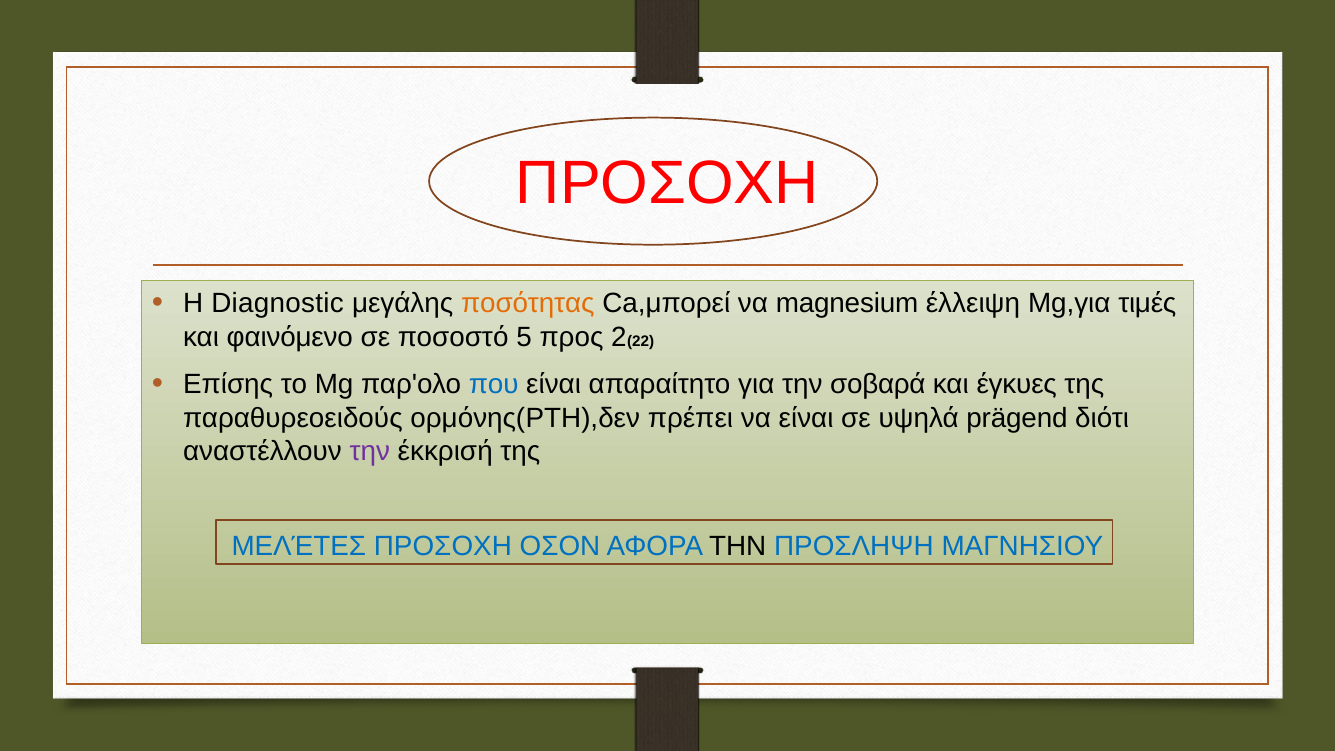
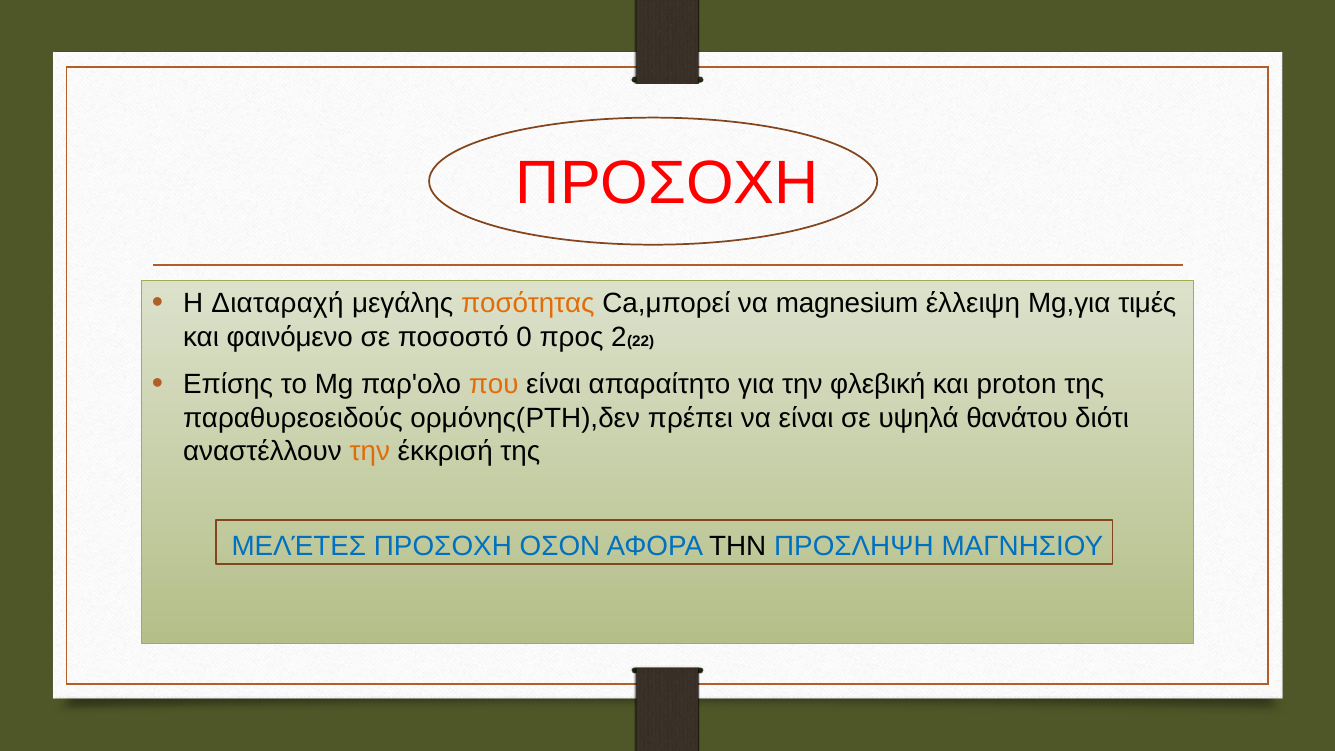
Diagnostic: Diagnostic -> Διαταραχή
5: 5 -> 0
που colour: blue -> orange
σοβαρά: σοβαρά -> φλεβική
έγκυες: έγκυες -> proton
prägend: prägend -> θανάτου
την at (370, 451) colour: purple -> orange
